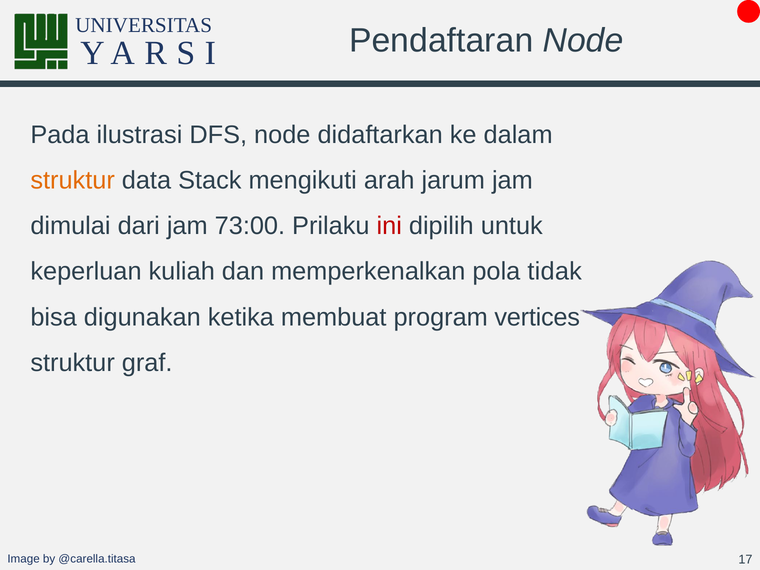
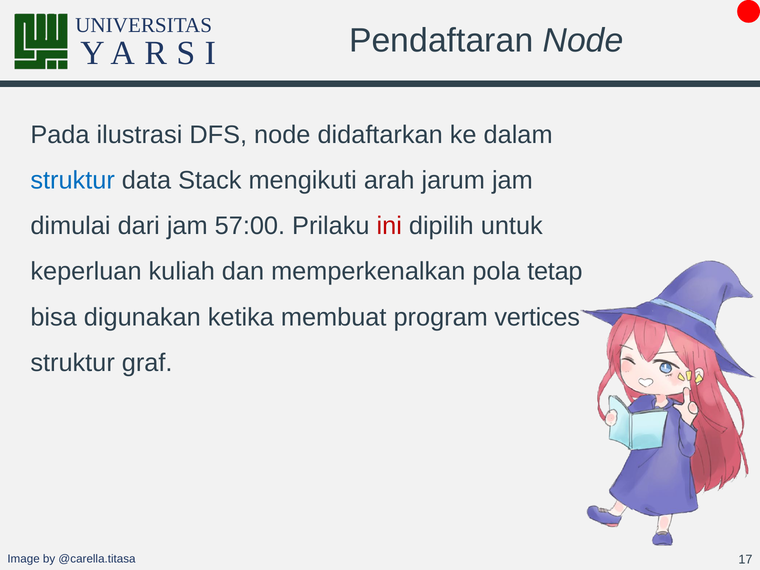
struktur at (73, 180) colour: orange -> blue
73:00: 73:00 -> 57:00
tidak: tidak -> tetap
